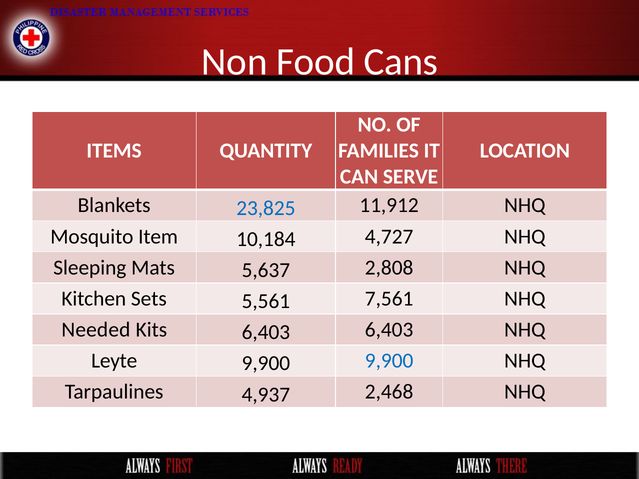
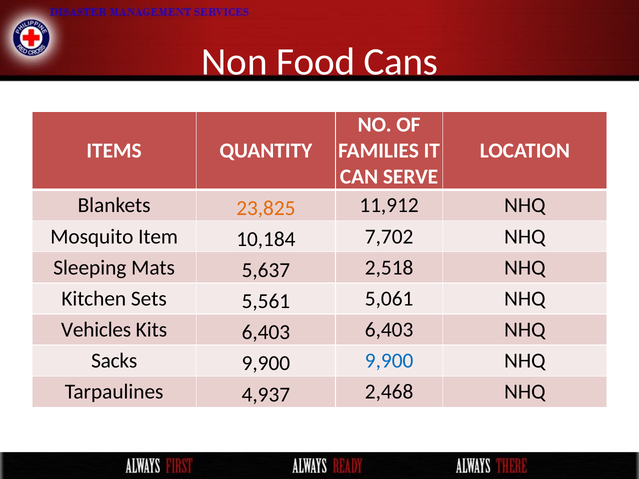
23,825 colour: blue -> orange
4,727: 4,727 -> 7,702
2,808: 2,808 -> 2,518
7,561: 7,561 -> 5,061
Needed: Needed -> Vehicles
Leyte: Leyte -> Sacks
